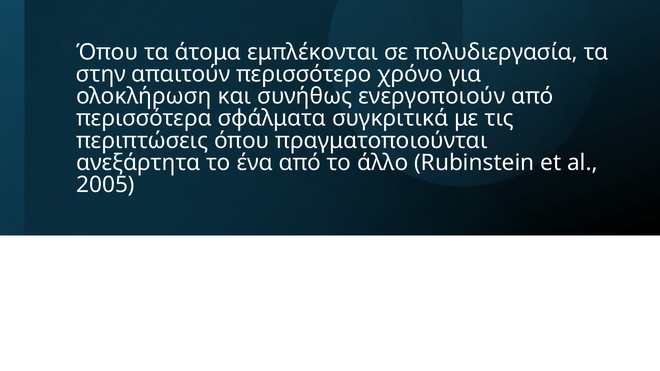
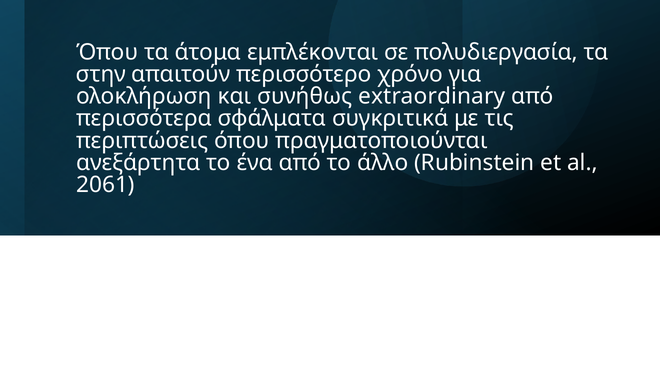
ενεργοποιούν: ενεργοποιούν -> extraordinary
2005: 2005 -> 2061
